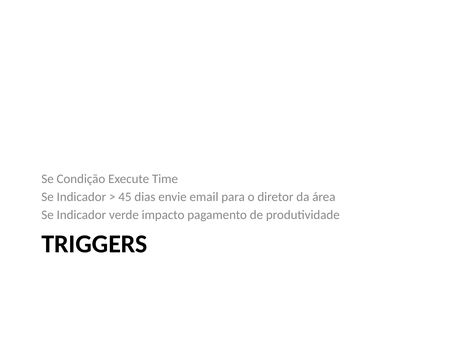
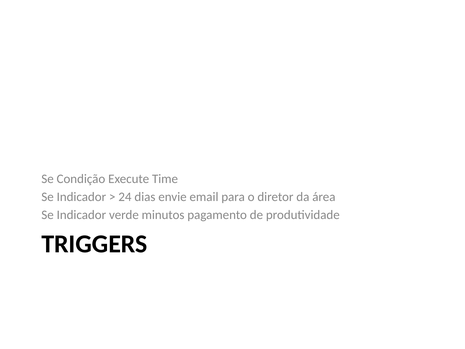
45: 45 -> 24
impacto: impacto -> minutos
